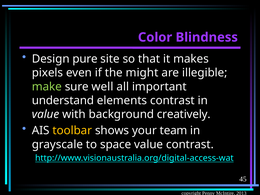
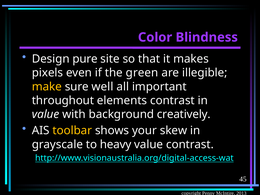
might: might -> green
make colour: light green -> yellow
understand: understand -> throughout
team: team -> skew
space: space -> heavy
